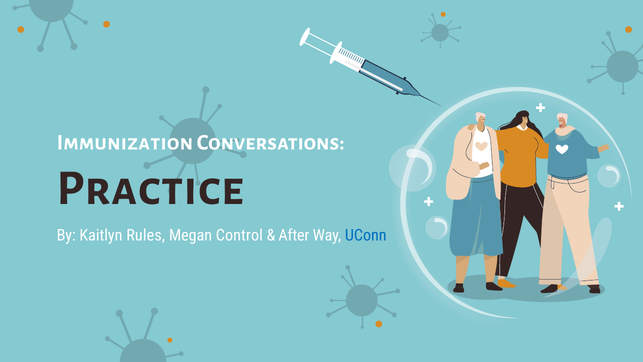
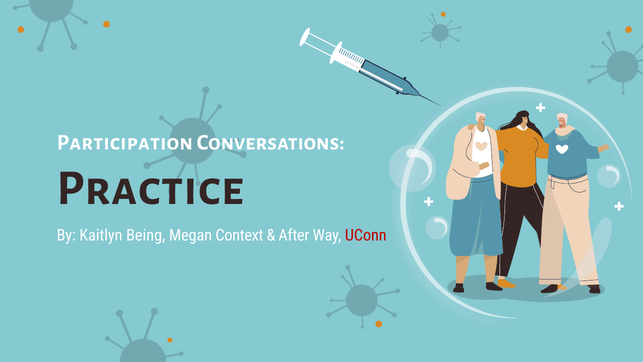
Immunization: Immunization -> Participation
Rules: Rules -> Being
Control: Control -> Context
UConn colour: blue -> red
